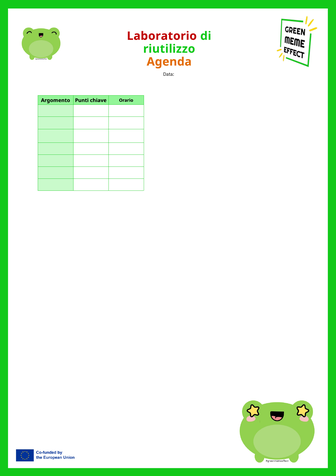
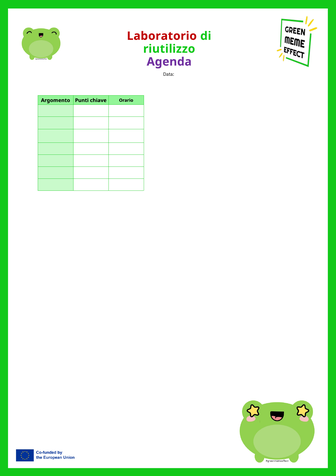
Agenda colour: orange -> purple
